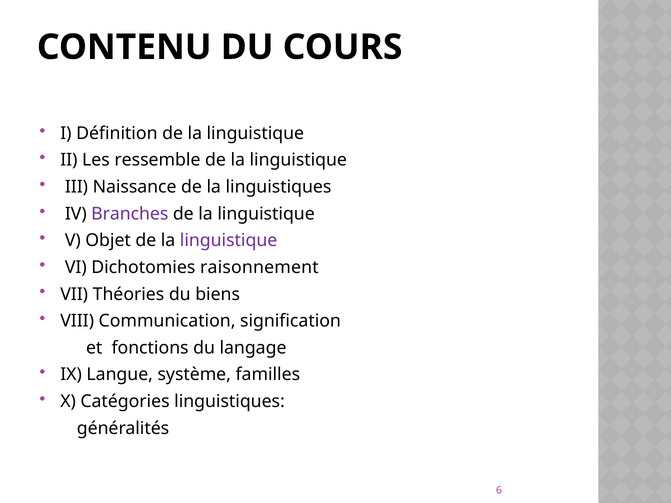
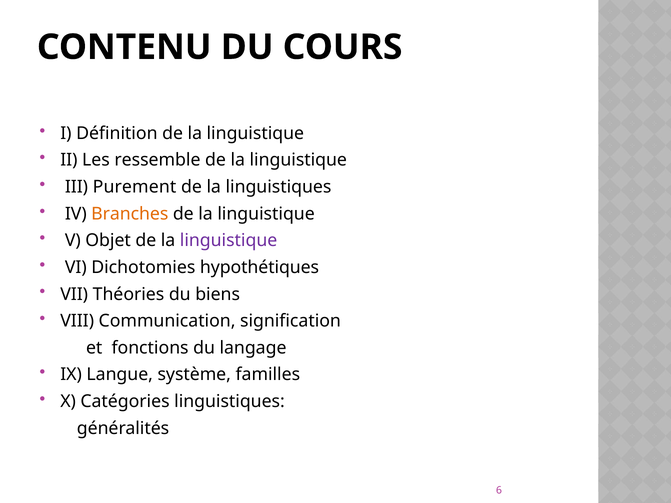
Naissance: Naissance -> Purement
Branches colour: purple -> orange
raisonnement: raisonnement -> hypothétiques
